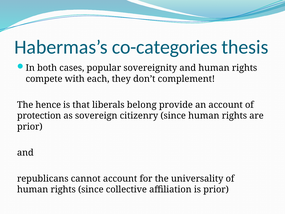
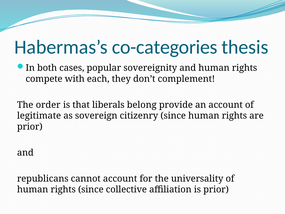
hence: hence -> order
protection: protection -> legitimate
